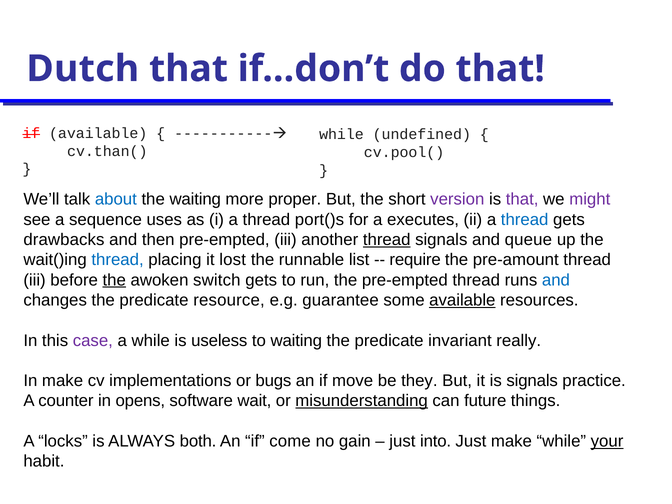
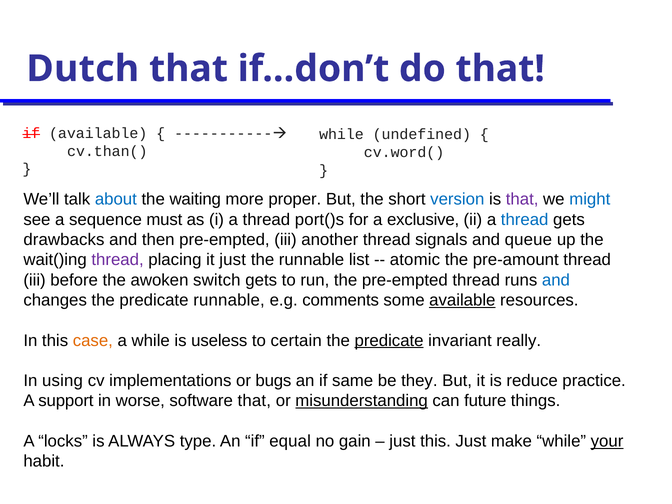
cv.pool(: cv.pool( -> cv.word(
version colour: purple -> blue
might colour: purple -> blue
uses: uses -> must
executes: executes -> exclusive
thread at (387, 240) underline: present -> none
thread at (118, 260) colour: blue -> purple
it lost: lost -> just
require: require -> atomic
the at (114, 280) underline: present -> none
predicate resource: resource -> runnable
guarantee: guarantee -> comments
case colour: purple -> orange
to waiting: waiting -> certain
predicate at (389, 340) underline: none -> present
In make: make -> using
move: move -> same
is signals: signals -> reduce
counter: counter -> support
opens: opens -> worse
software wait: wait -> that
both: both -> type
come: come -> equal
just into: into -> this
